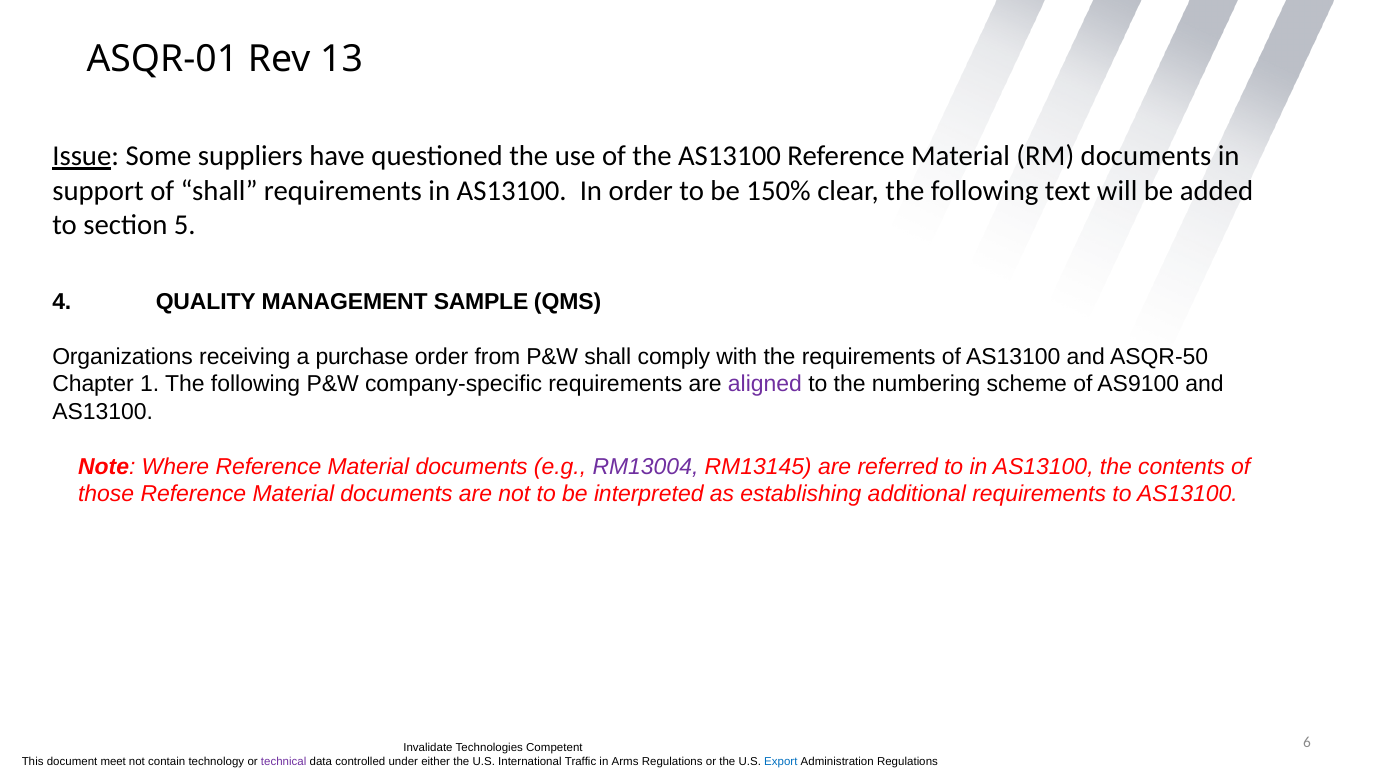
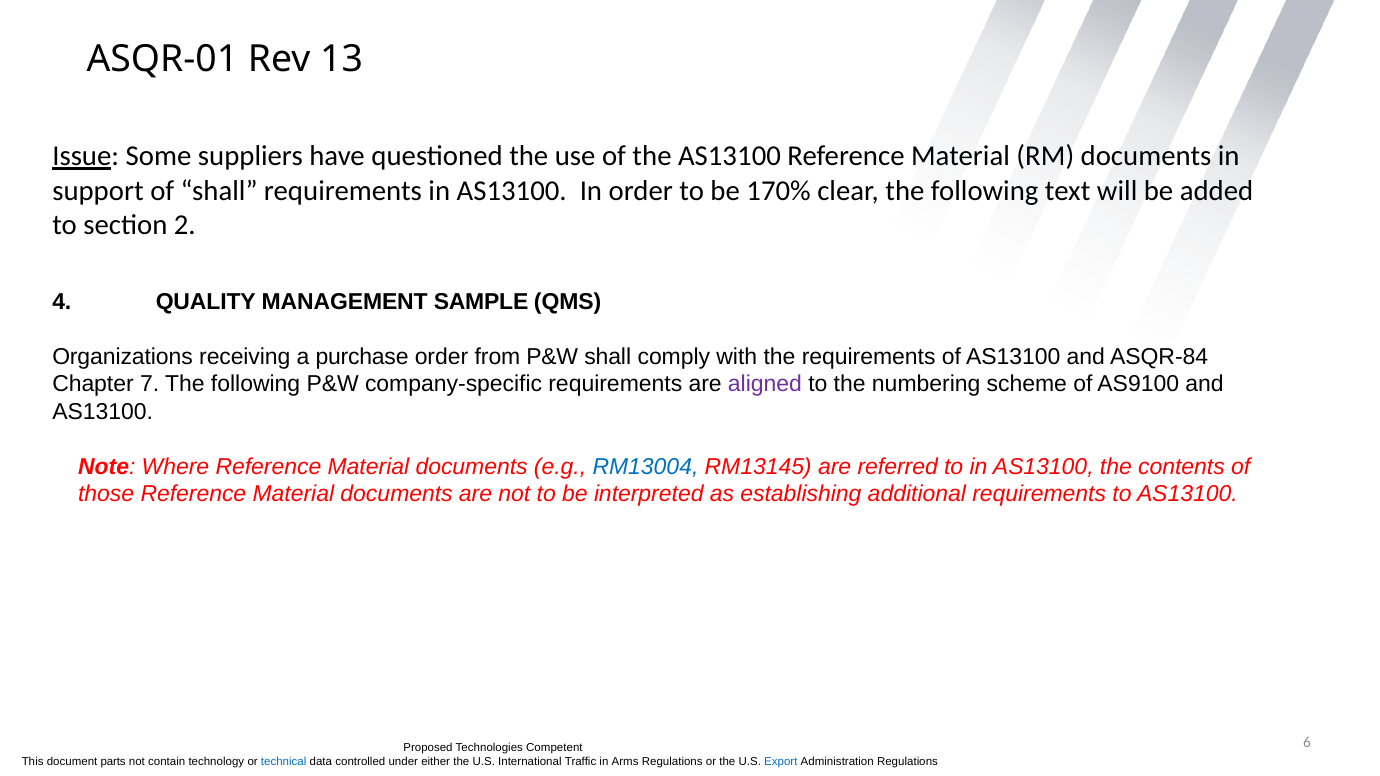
150%: 150% -> 170%
5: 5 -> 2
ASQR-50: ASQR-50 -> ASQR-84
1: 1 -> 7
RM13004 colour: purple -> blue
Invalidate: Invalidate -> Proposed
meet: meet -> parts
technical colour: purple -> blue
